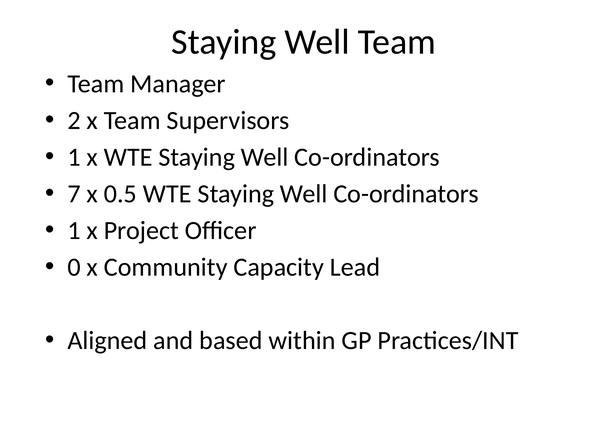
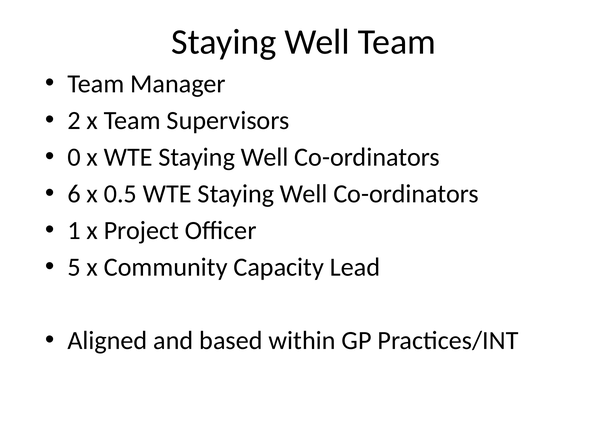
1 at (74, 157): 1 -> 0
7: 7 -> 6
0: 0 -> 5
